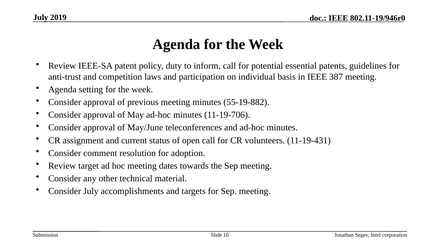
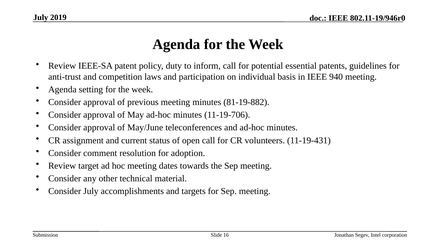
387: 387 -> 940
55-19-882: 55-19-882 -> 81-19-882
